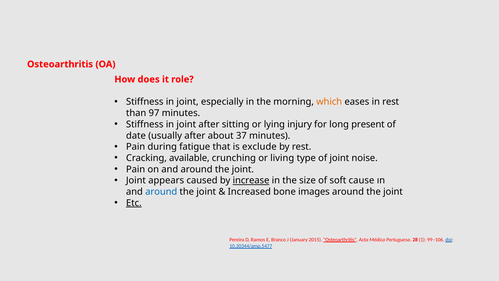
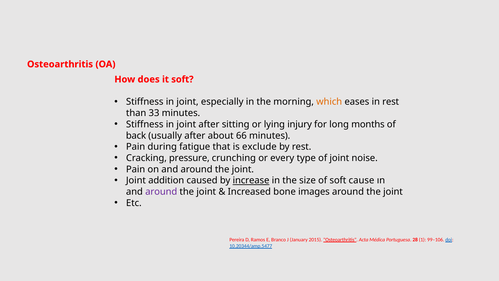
it role: role -> soft
97: 97 -> 33
present: present -> months
date: date -> back
37: 37 -> 66
available: available -> pressure
living: living -> every
appears: appears -> addition
around at (161, 192) colour: blue -> purple
Etc underline: present -> none
